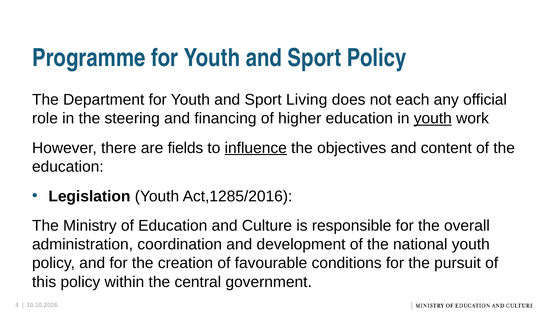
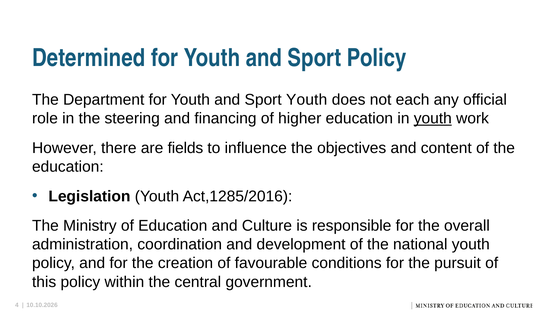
Programme: Programme -> Determined
Sport Living: Living -> Youth
influence underline: present -> none
